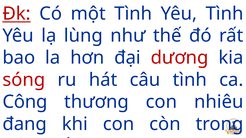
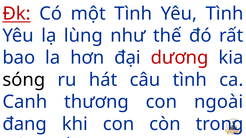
sóng colour: red -> black
Công: Công -> Canh
nhiêu: nhiêu -> ngoài
